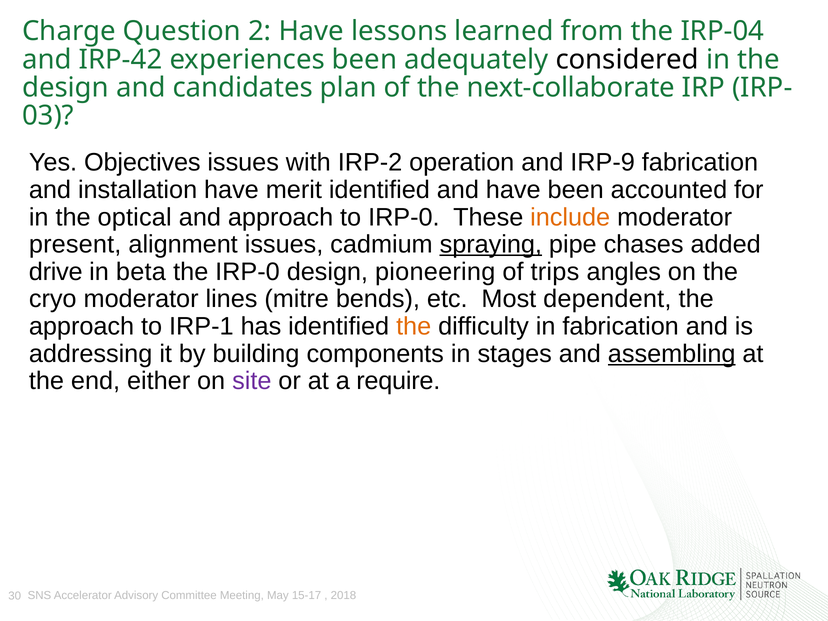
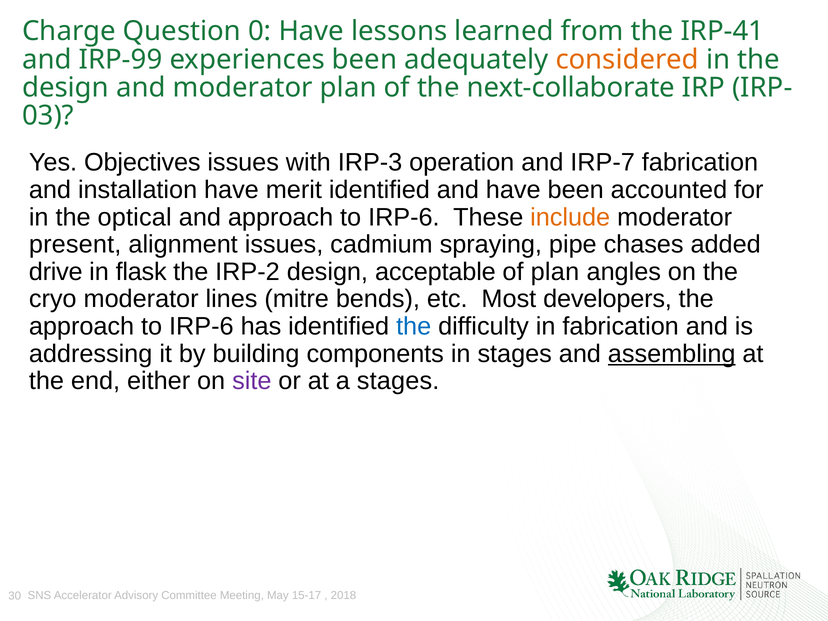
2: 2 -> 0
IRP-04: IRP-04 -> IRP-41
IRP-42: IRP-42 -> IRP-99
considered colour: black -> orange
and candidates: candidates -> moderator
IRP-2: IRP-2 -> IRP-3
IRP-9: IRP-9 -> IRP-7
and approach to IRP-0: IRP-0 -> IRP-6
spraying underline: present -> none
beta: beta -> flask
the IRP-0: IRP-0 -> IRP-2
pioneering: pioneering -> acceptable
of trips: trips -> plan
dependent: dependent -> developers
IRP-1 at (201, 326): IRP-1 -> IRP-6
the at (414, 326) colour: orange -> blue
a require: require -> stages
